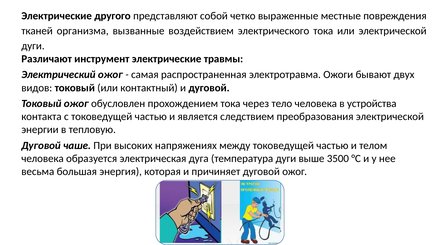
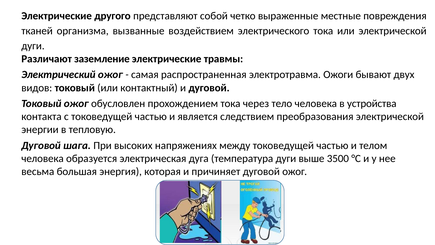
инструмент: инструмент -> заземление
чаше: чаше -> шага
